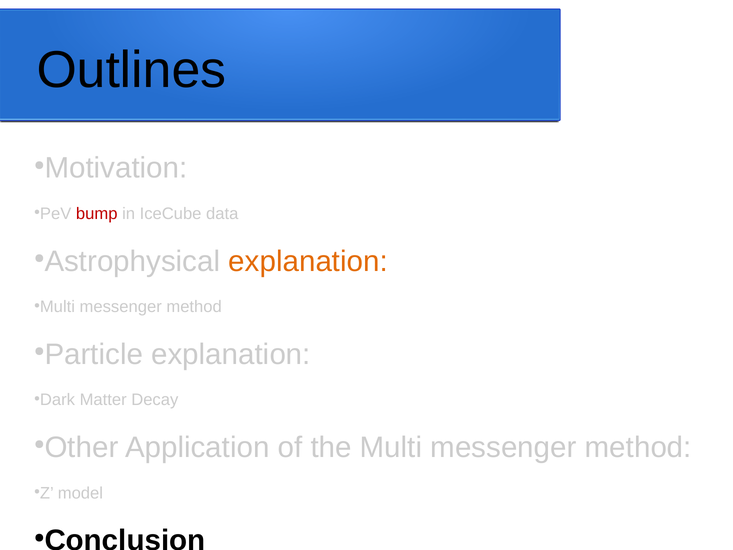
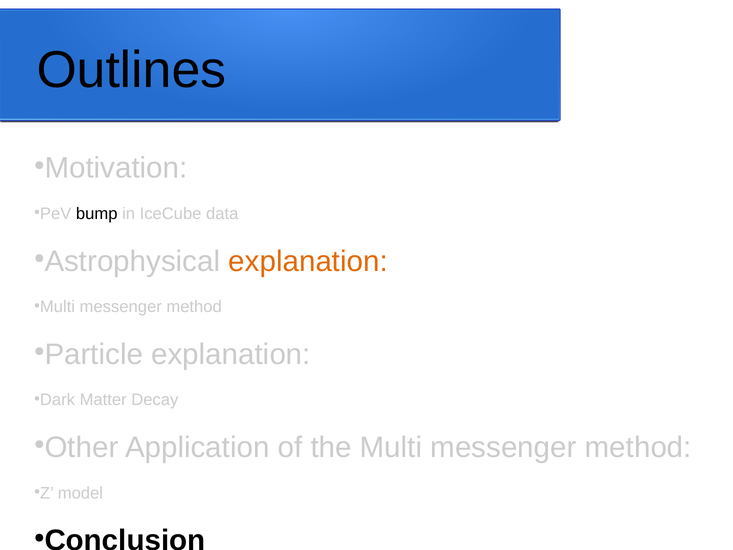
bump colour: red -> black
